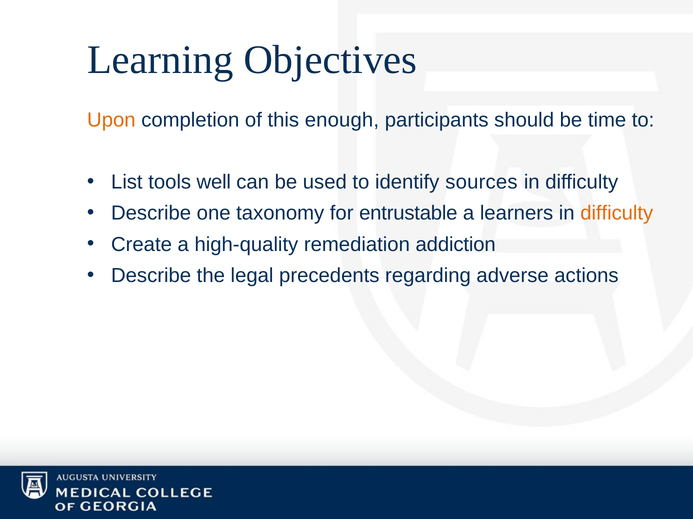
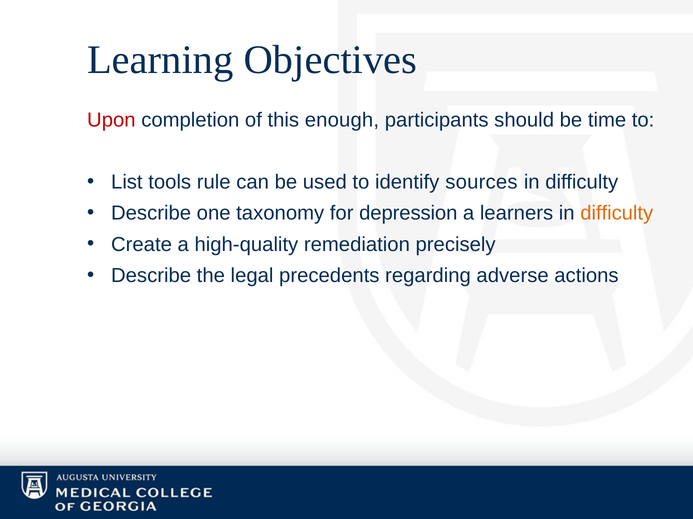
Upon colour: orange -> red
well: well -> rule
entrustable: entrustable -> depression
addiction: addiction -> precisely
